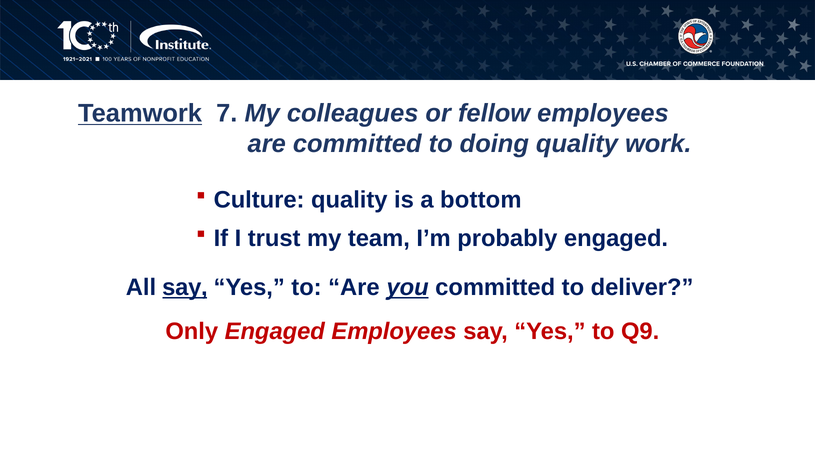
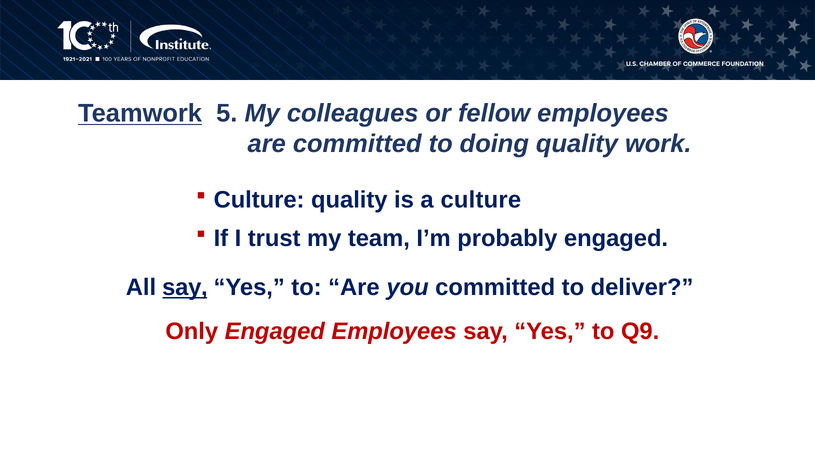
7: 7 -> 5
a bottom: bottom -> culture
you underline: present -> none
